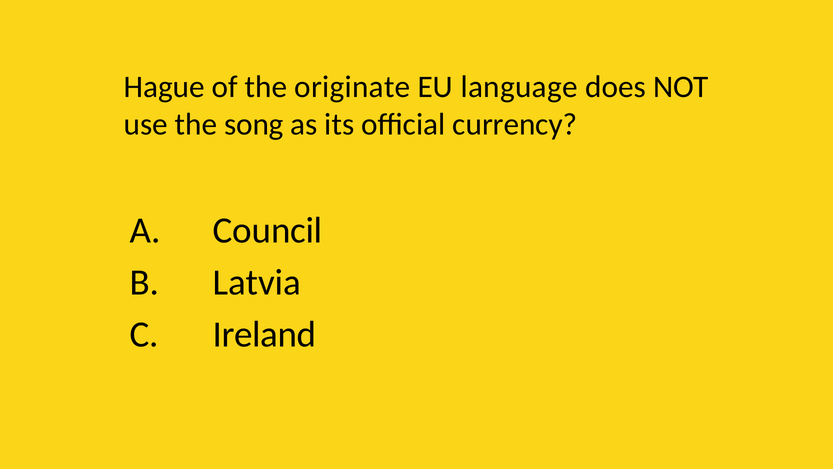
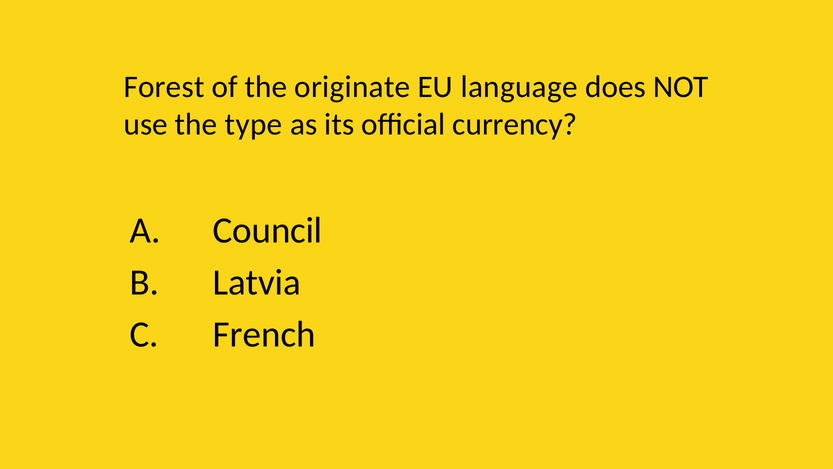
Hague: Hague -> Forest
song: song -> type
Ireland: Ireland -> French
